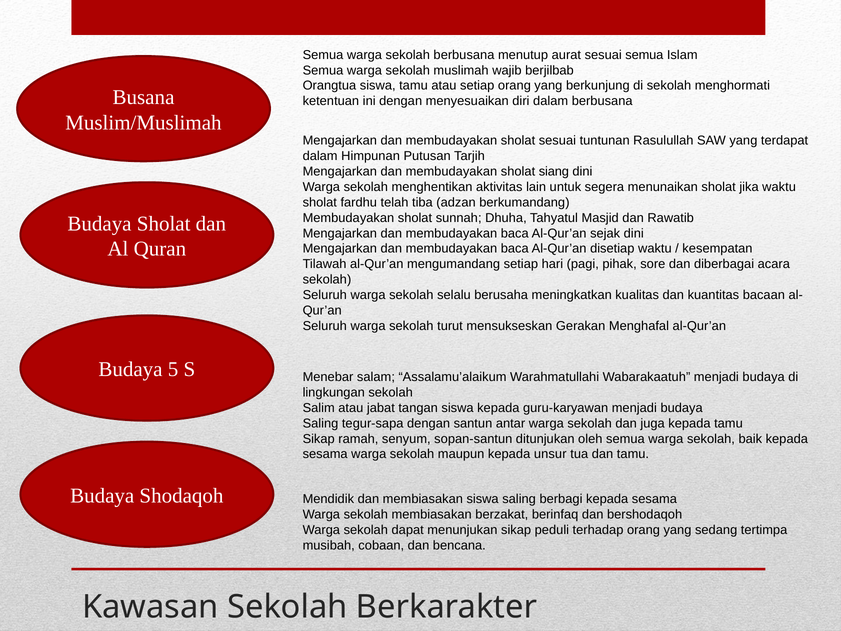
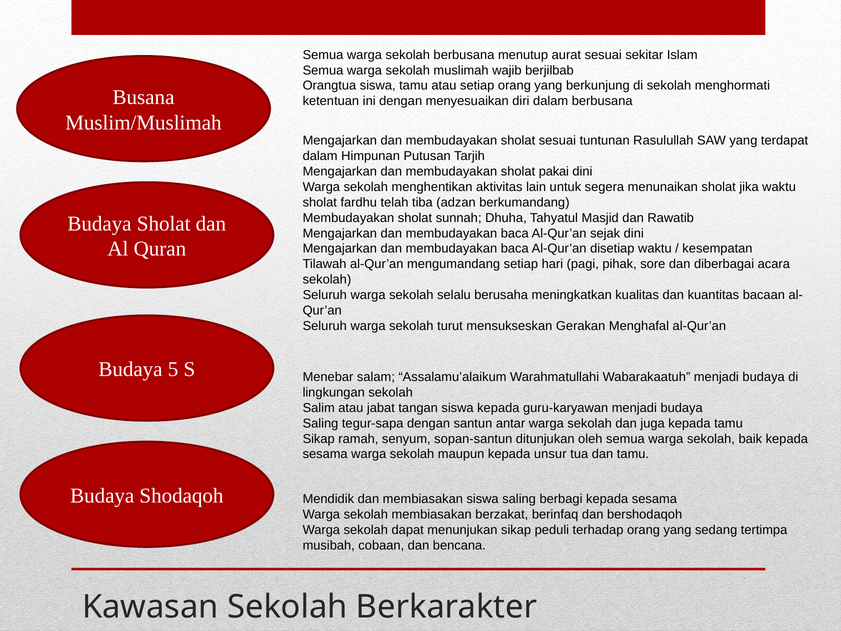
sesuai semua: semua -> sekitar
siang: siang -> pakai
